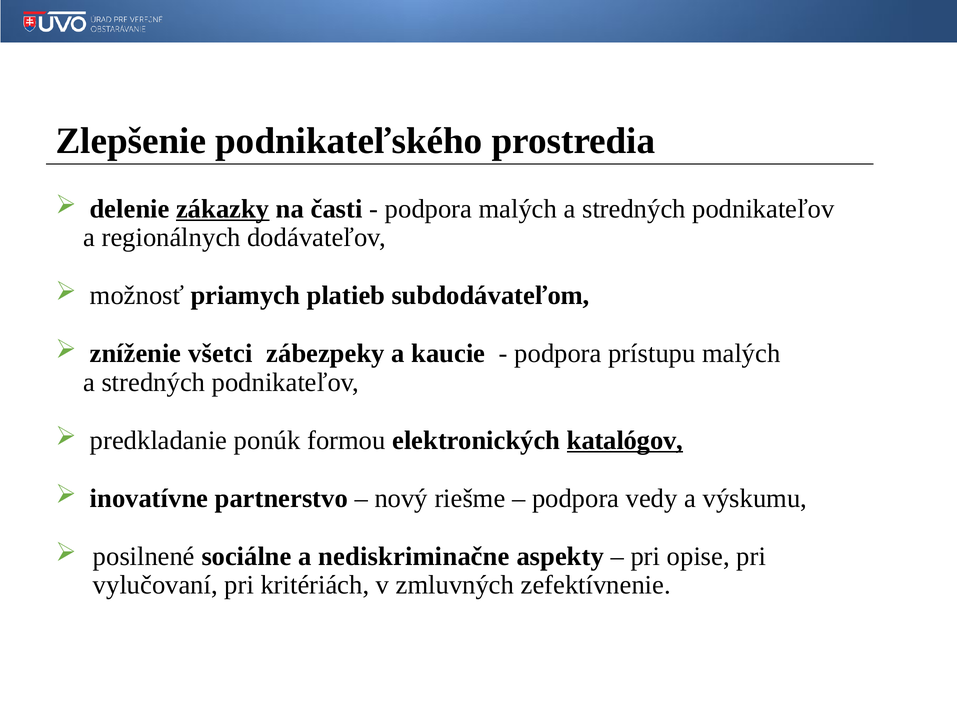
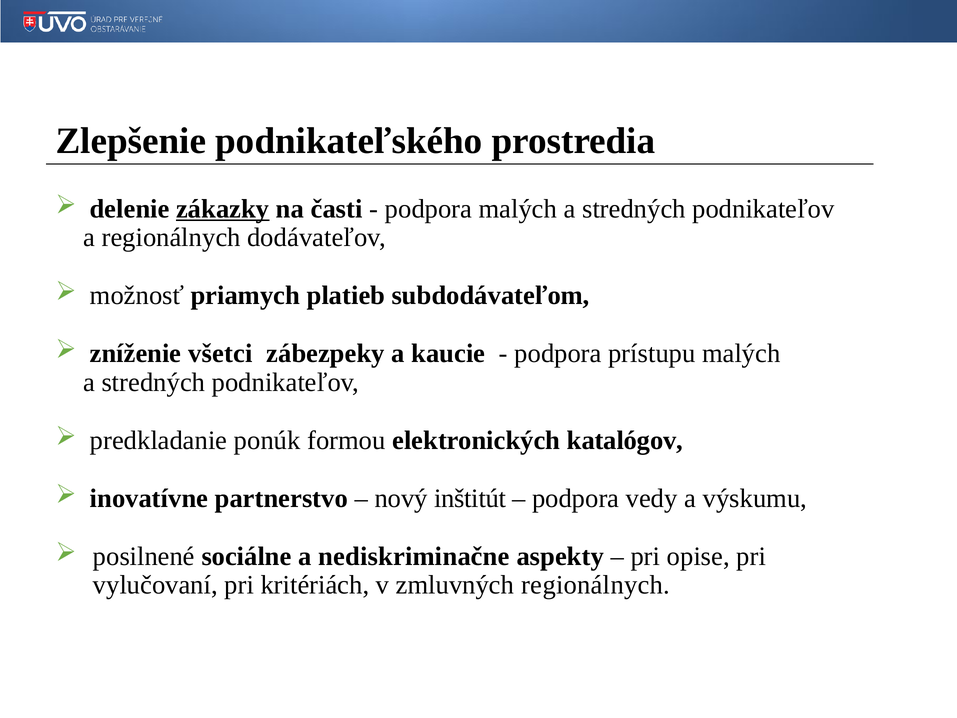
katalógov underline: present -> none
riešme: riešme -> inštitút
zmluvných zefektívnenie: zefektívnenie -> regionálnych
